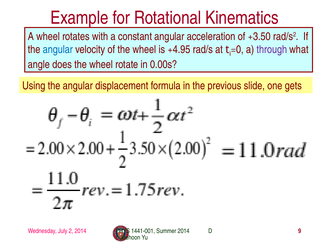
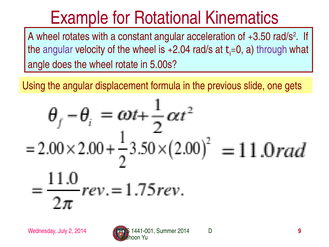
angular at (58, 50) colour: blue -> purple
+4.95: +4.95 -> +2.04
0.00s: 0.00s -> 5.00s
